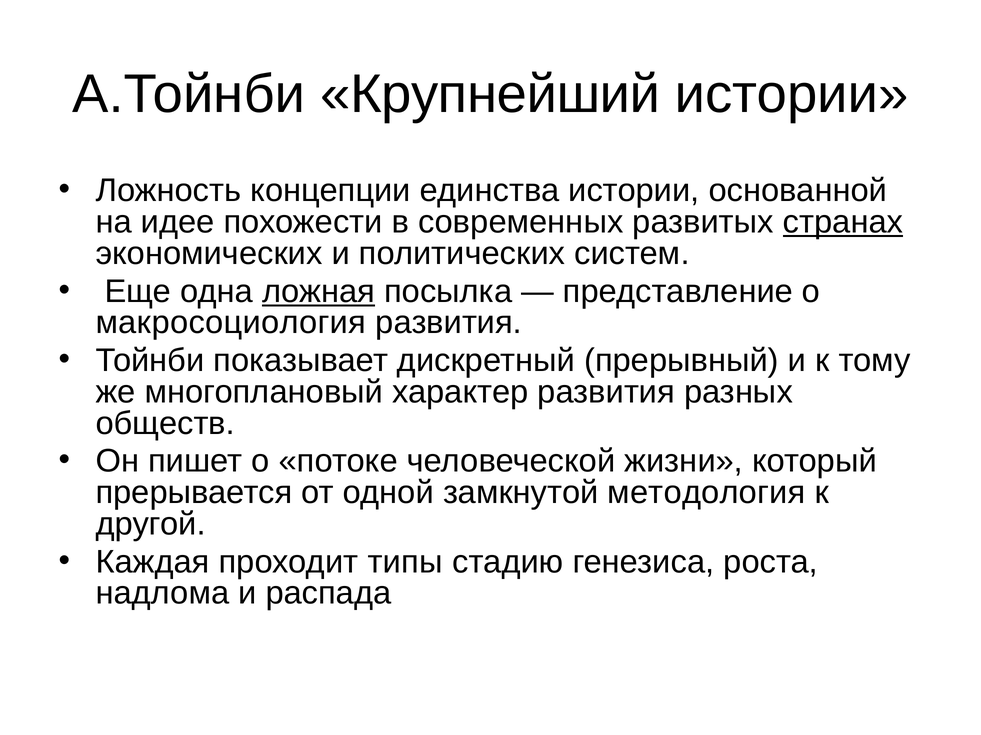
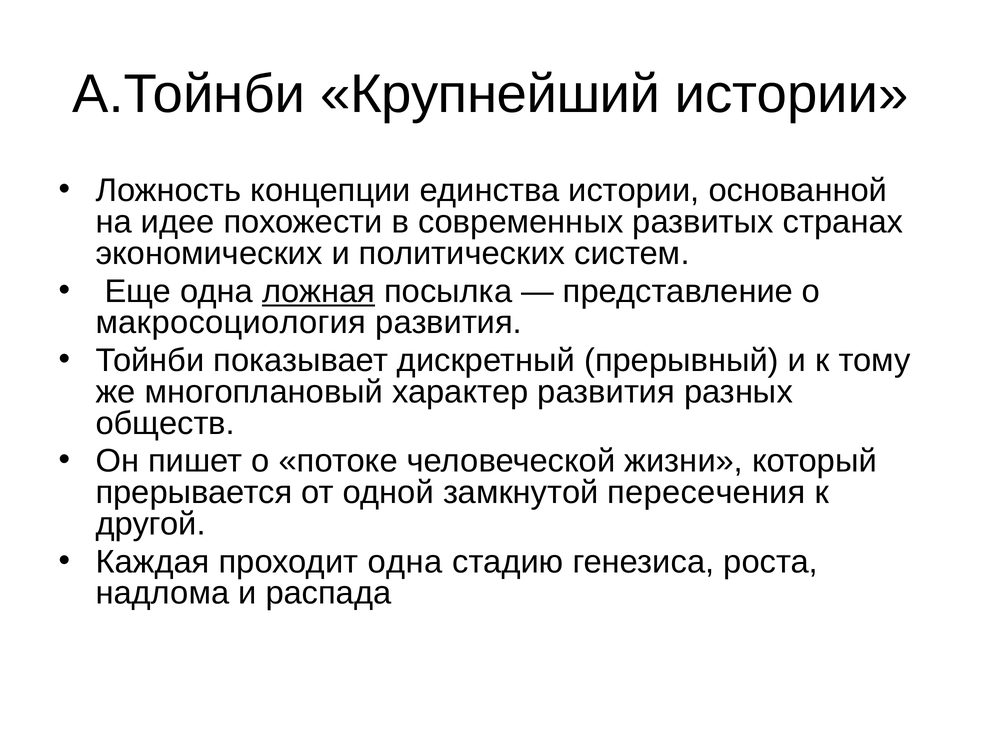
странах underline: present -> none
методология: методология -> пересечения
проходит типы: типы -> одна
